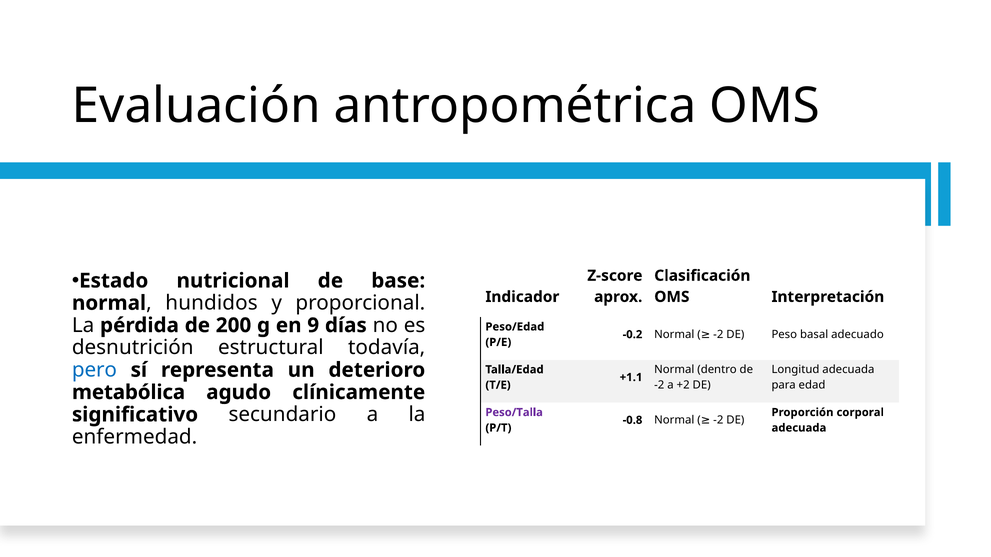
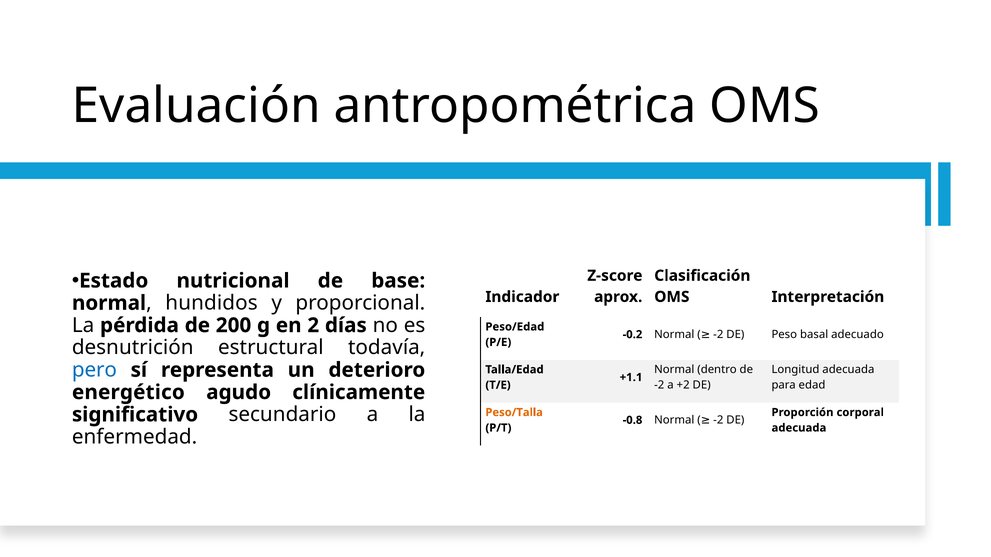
9: 9 -> 2
metabólica: metabólica -> energético
Peso/Talla colour: purple -> orange
